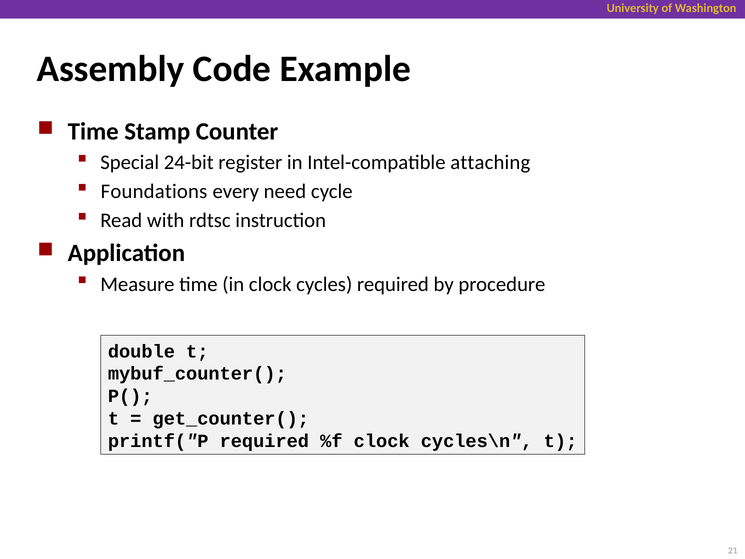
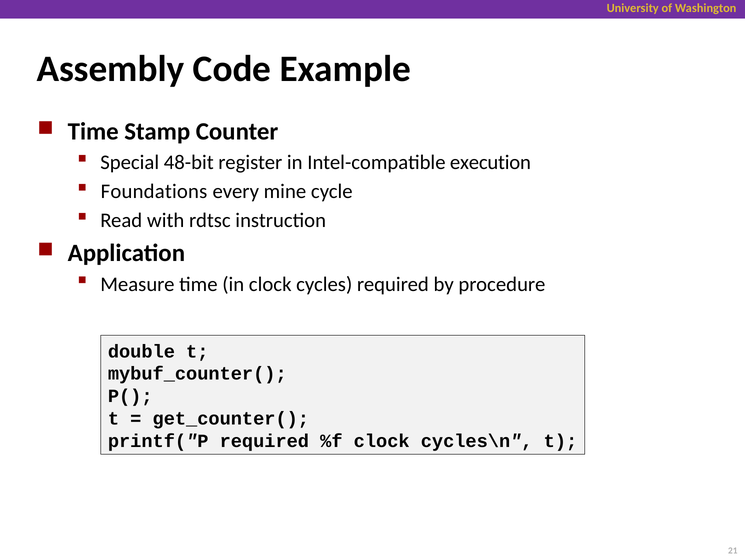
24-bit: 24-bit -> 48-bit
attaching: attaching -> execution
need: need -> mine
